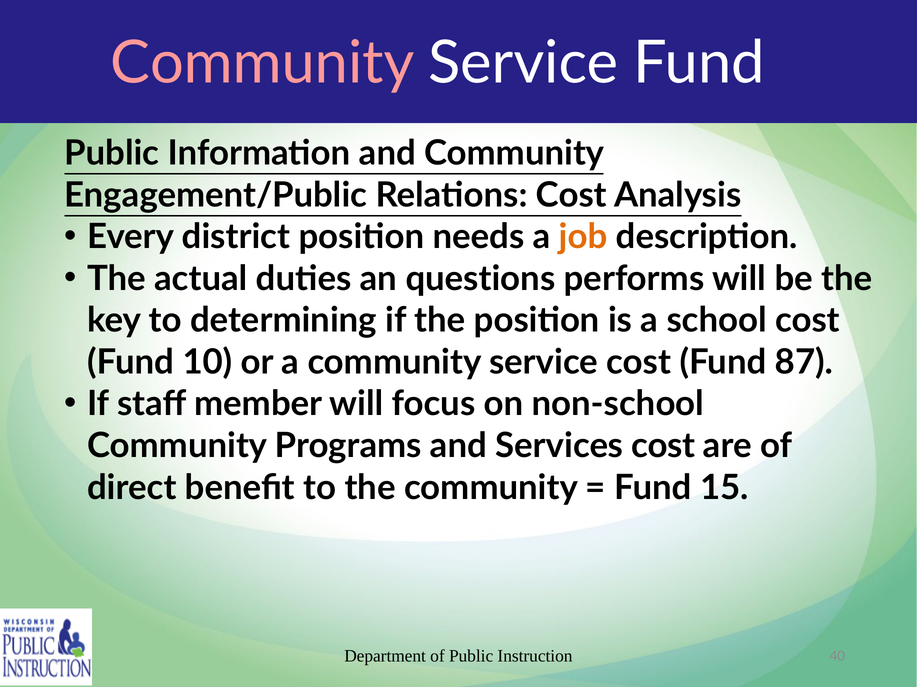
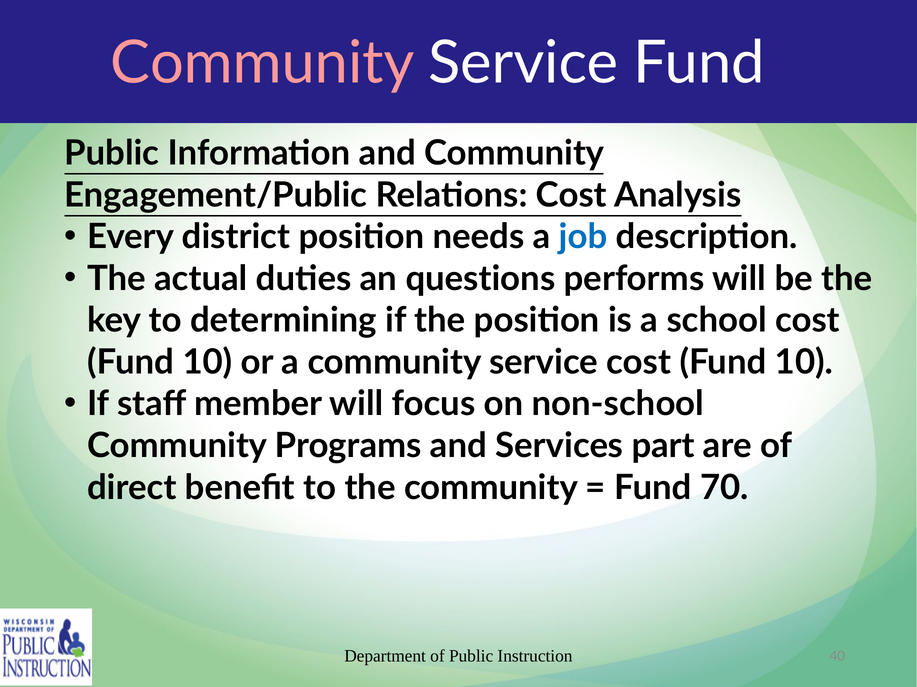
job colour: orange -> blue
service cost Fund 87: 87 -> 10
Services cost: cost -> part
15: 15 -> 70
